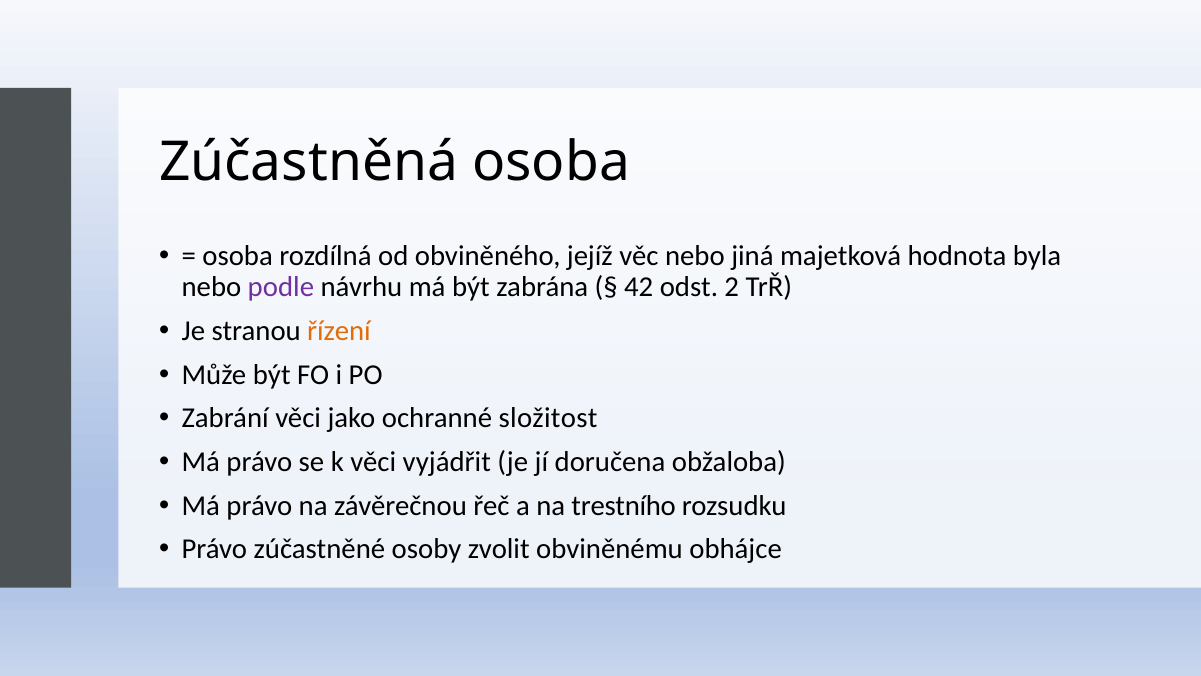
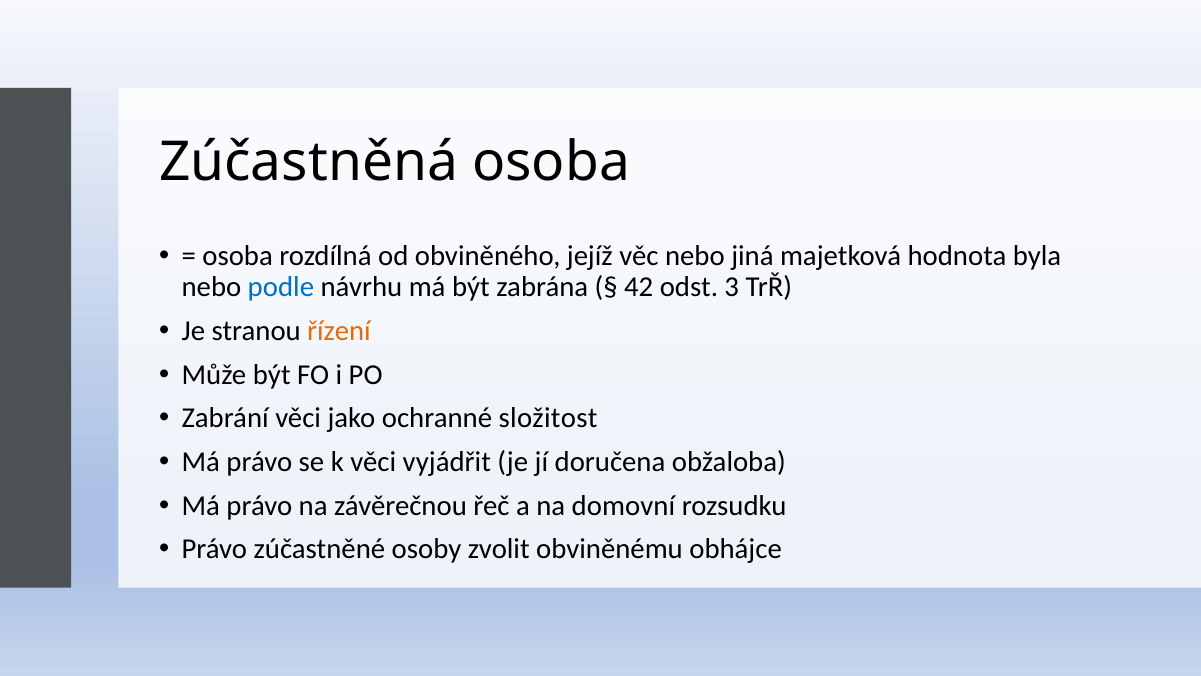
podle colour: purple -> blue
2: 2 -> 3
trestního: trestního -> domovní
